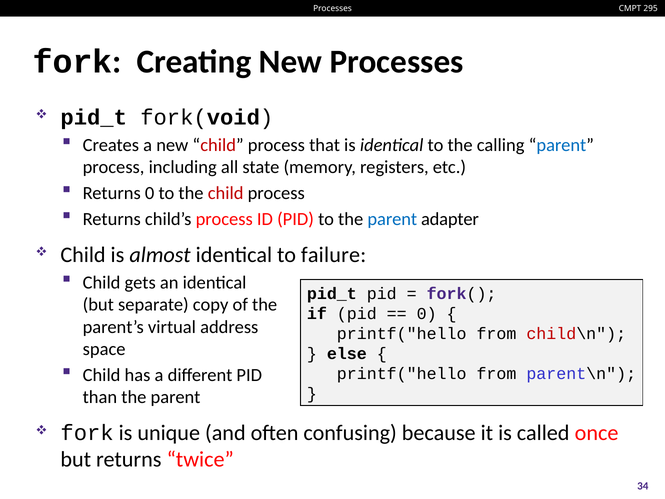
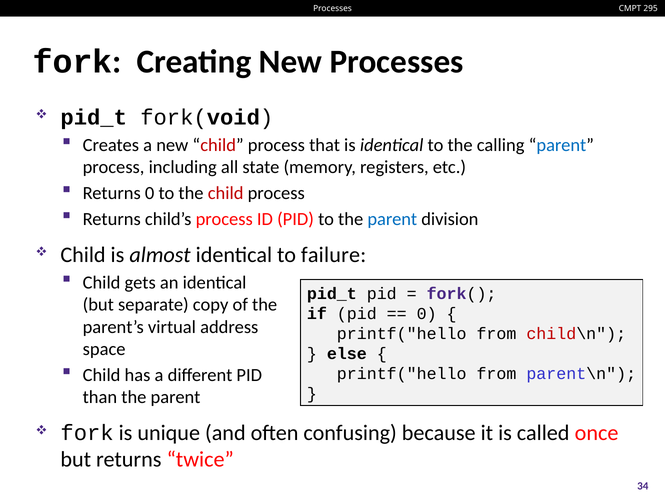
adapter: adapter -> division
